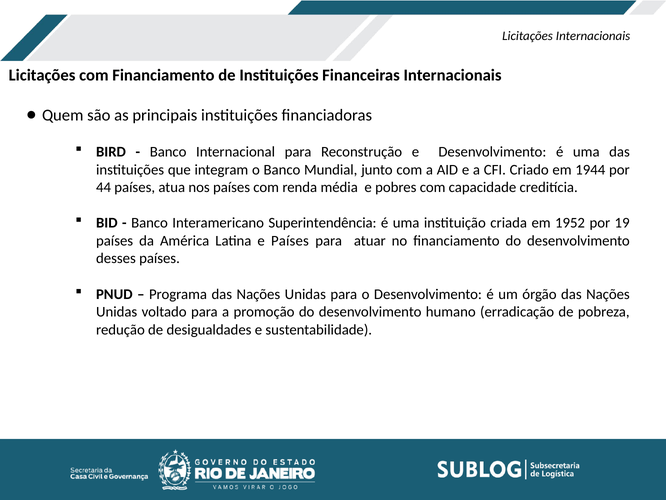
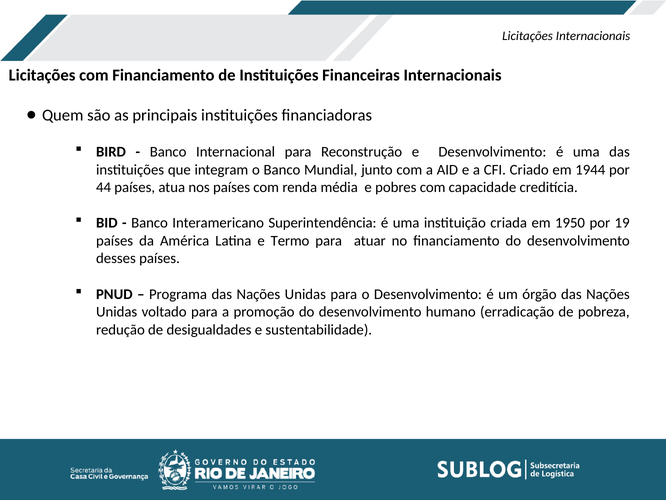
1952: 1952 -> 1950
e Países: Países -> Termo
